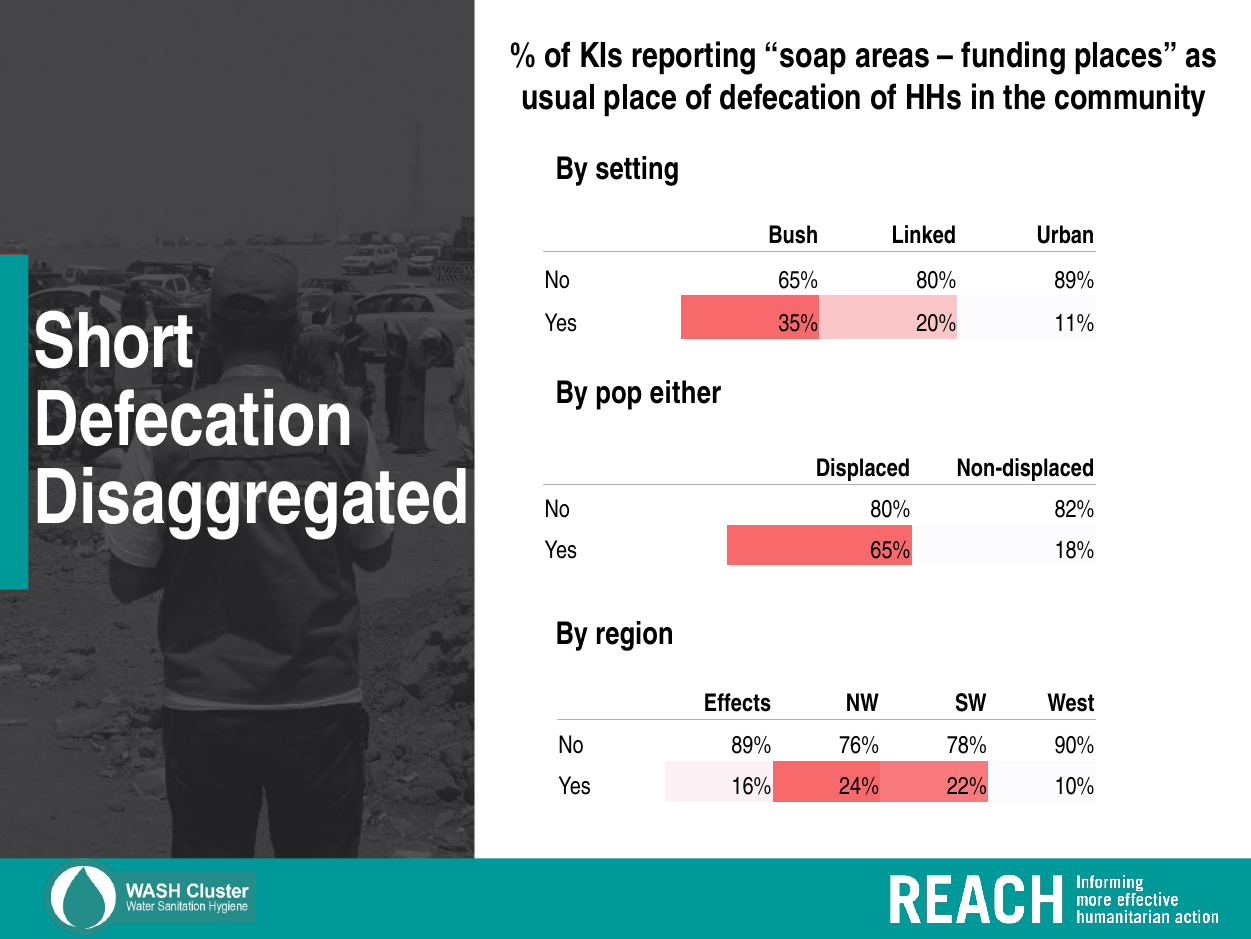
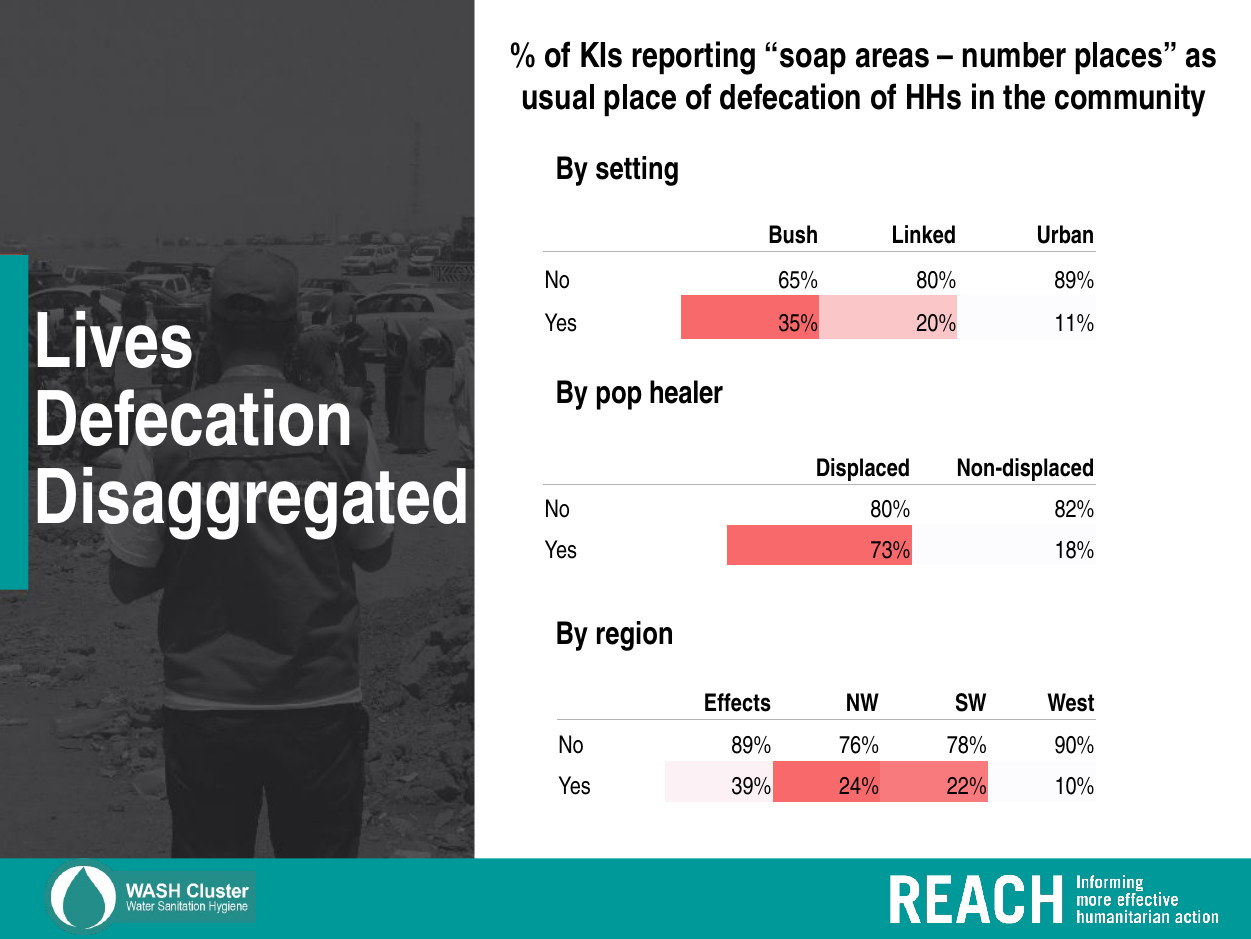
funding: funding -> number
Short: Short -> Lives
either: either -> healer
Yes 65%: 65% -> 73%
16%: 16% -> 39%
